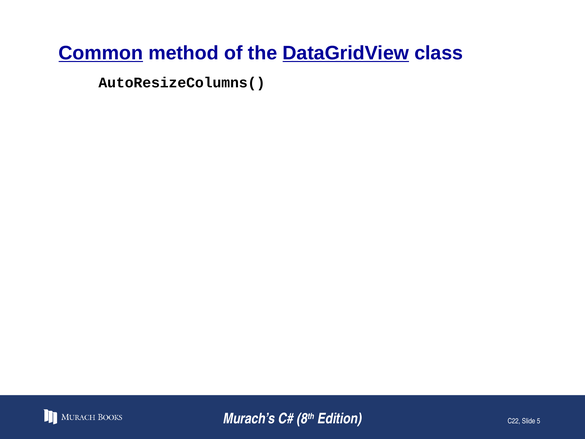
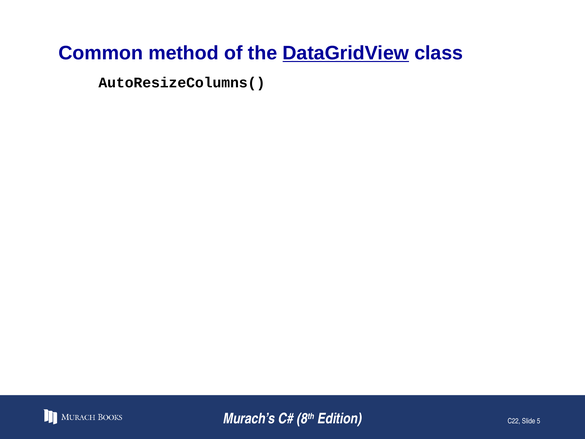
Common underline: present -> none
